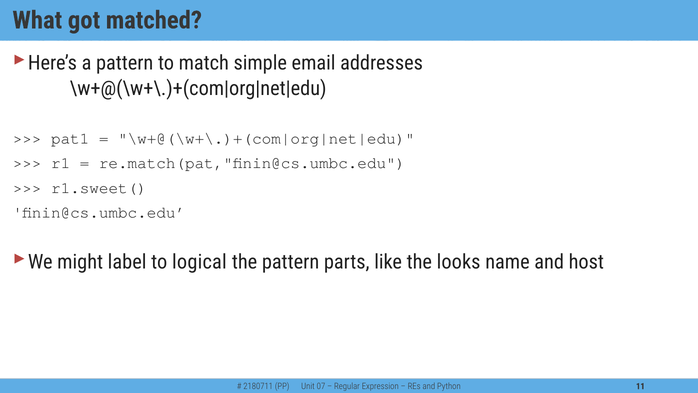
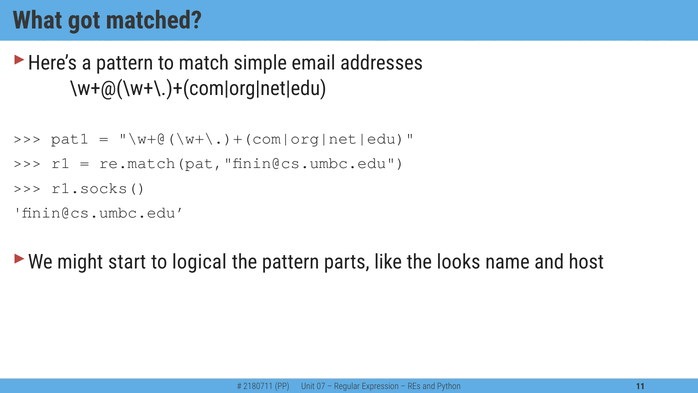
r1.sweet(: r1.sweet( -> r1.socks(
label: label -> start
